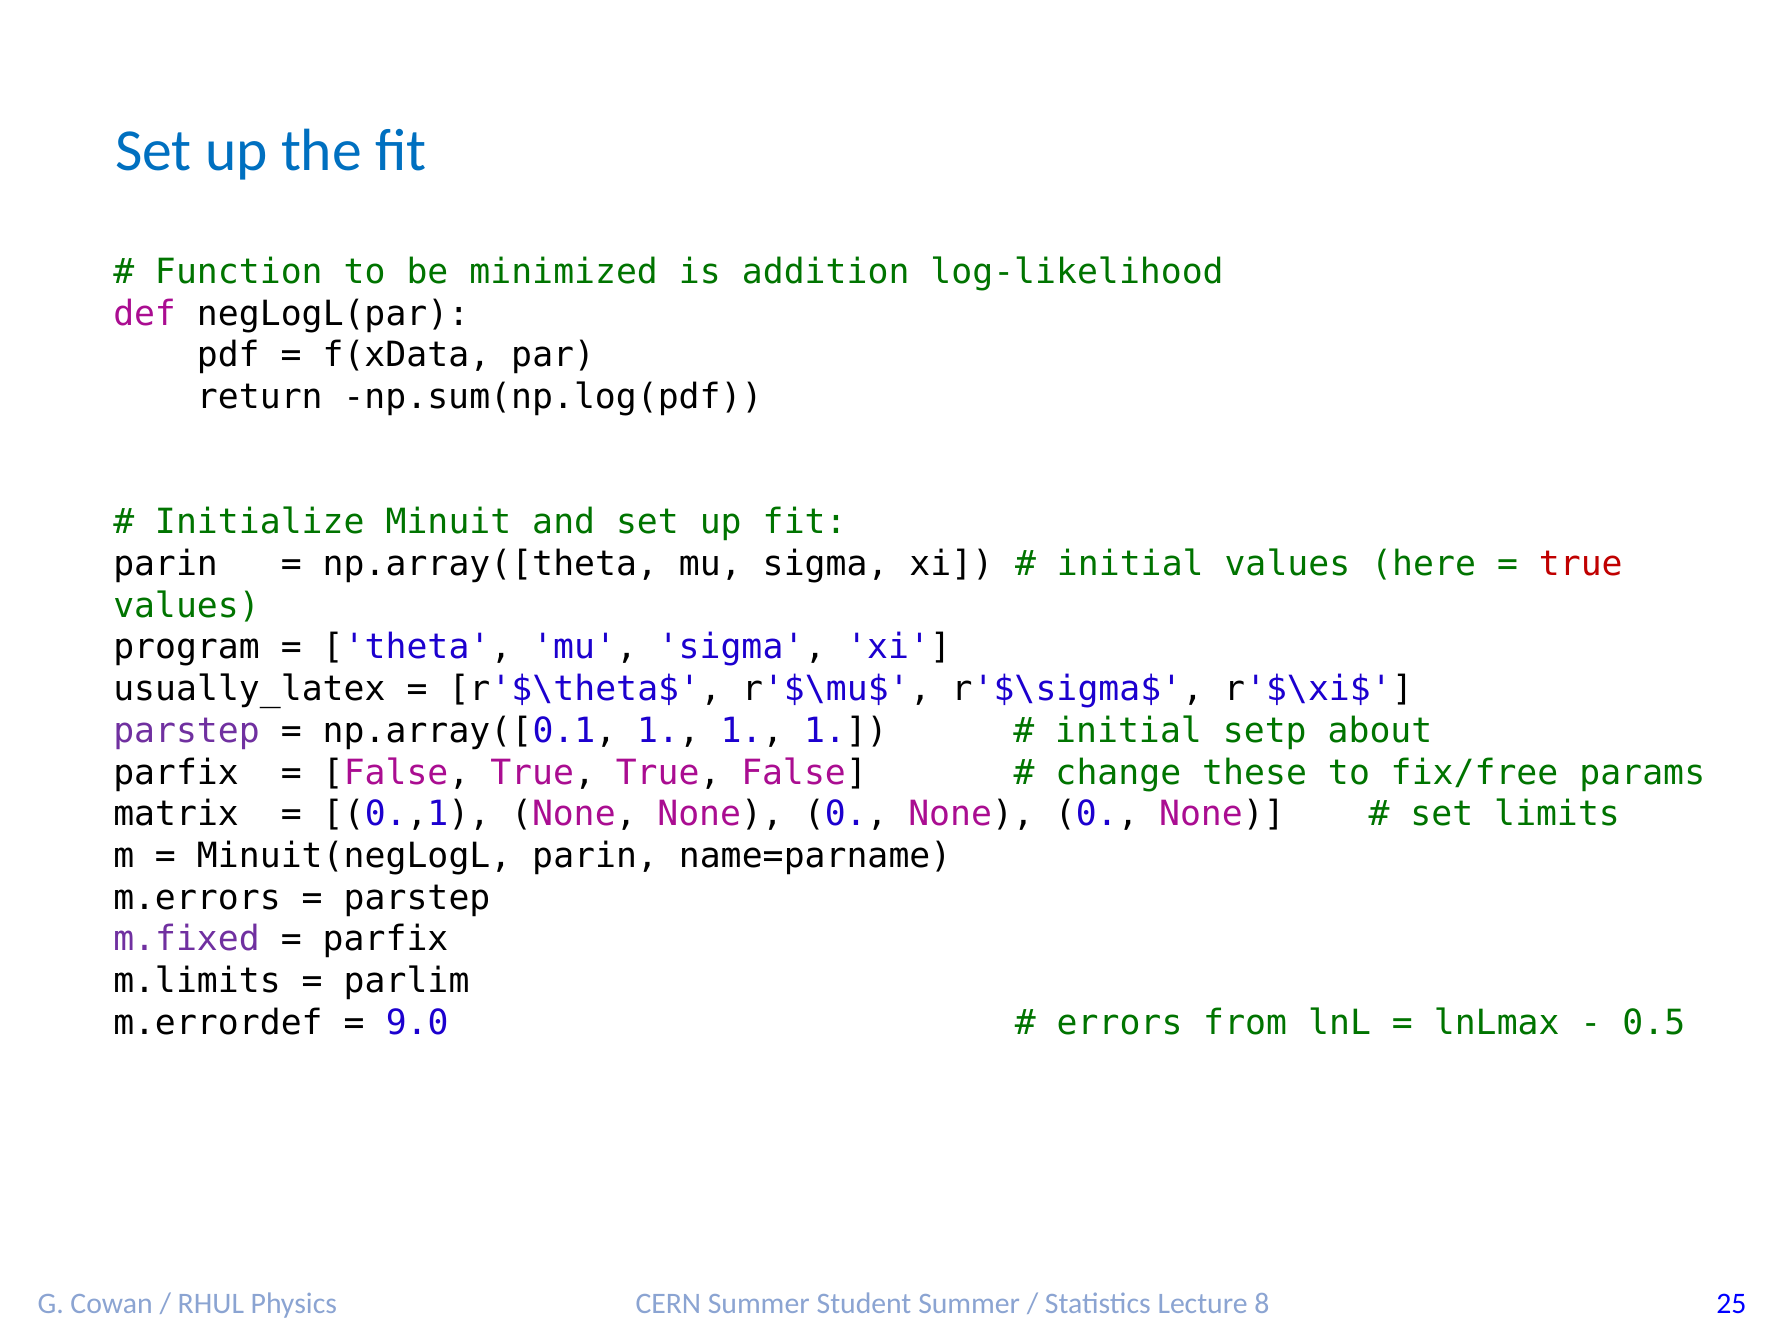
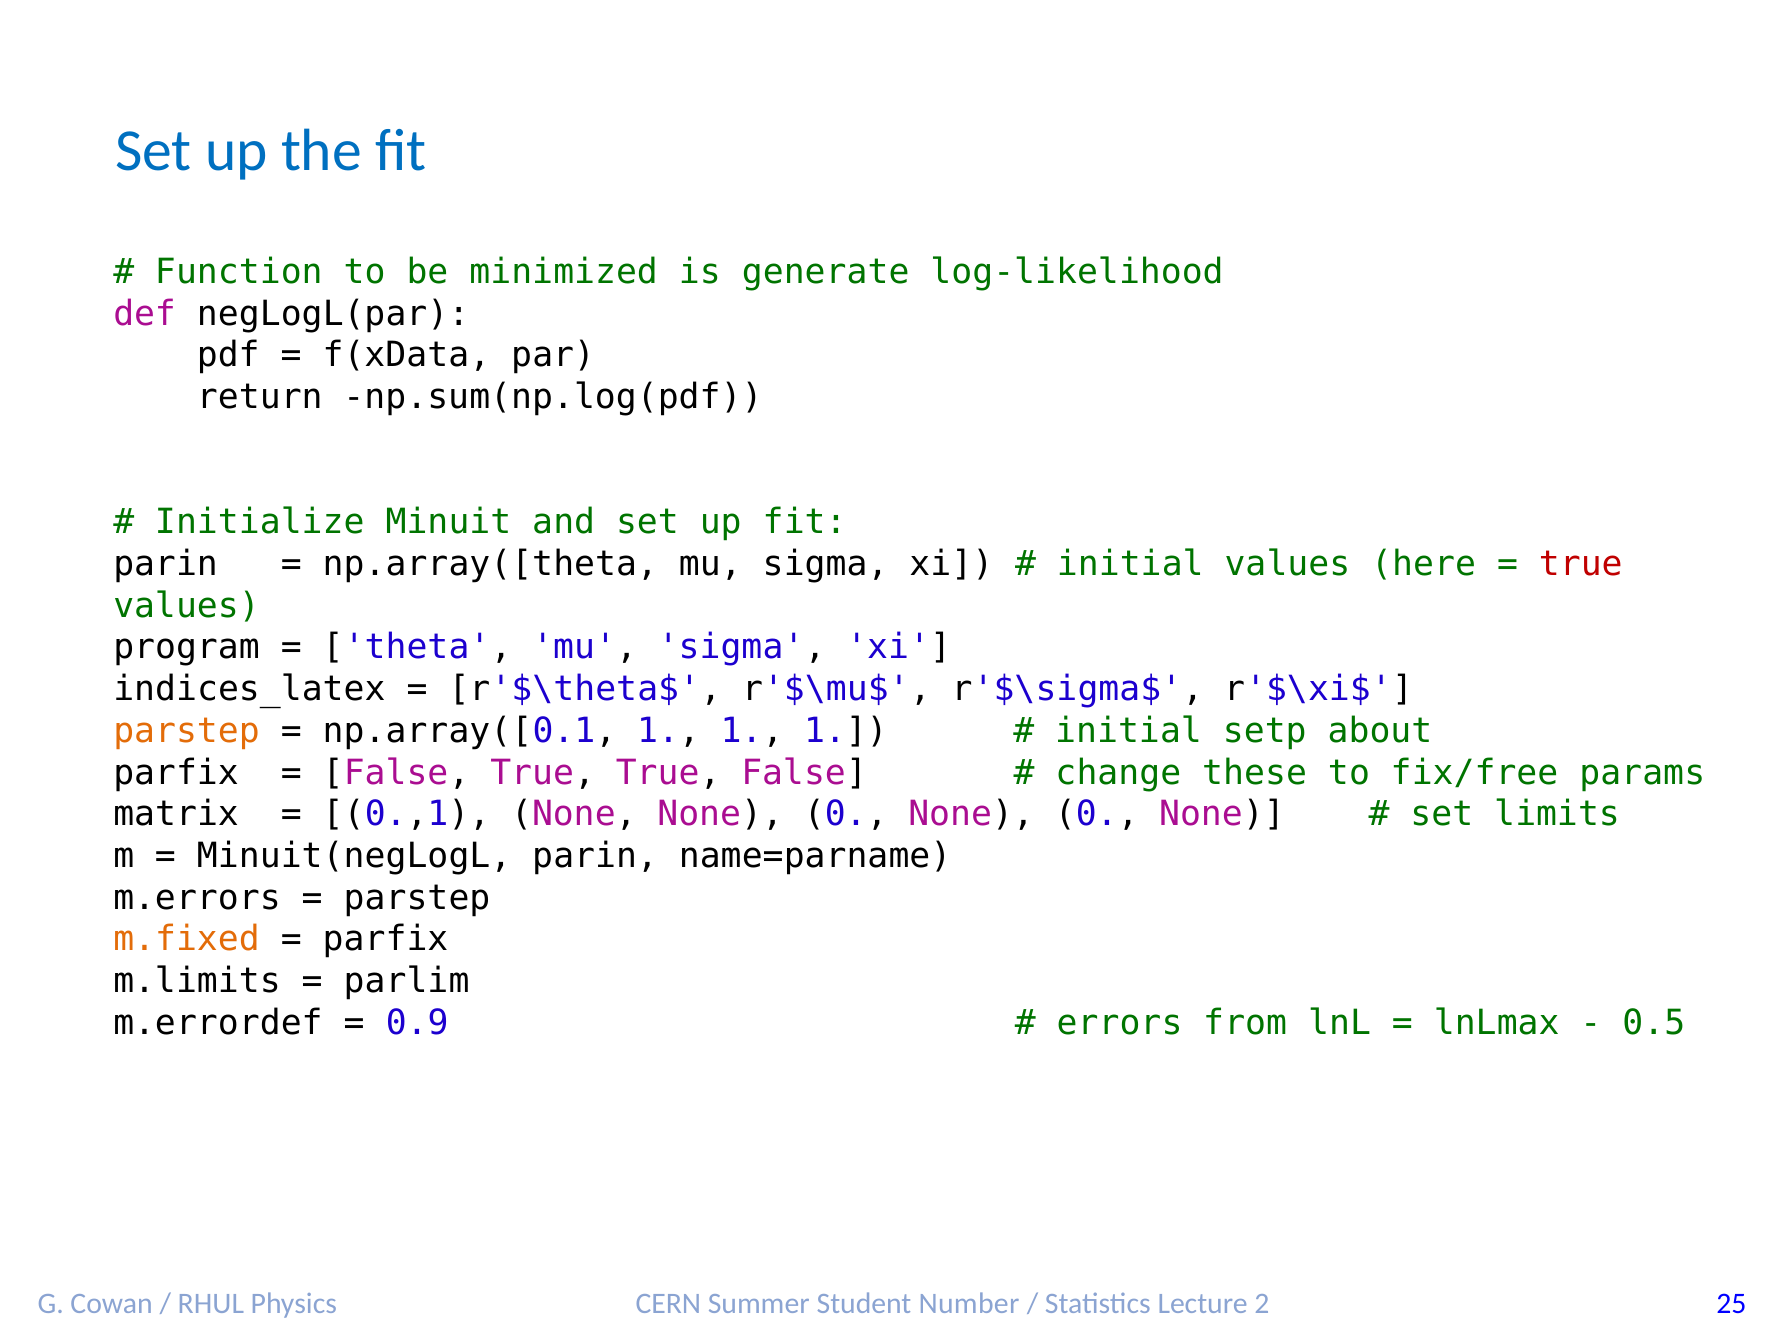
addition: addition -> generate
usually_latex: usually_latex -> indices_latex
parstep at (186, 731) colour: purple -> orange
m.fixed colour: purple -> orange
9.0: 9.0 -> 0.9
Student Summer: Summer -> Number
8: 8 -> 2
